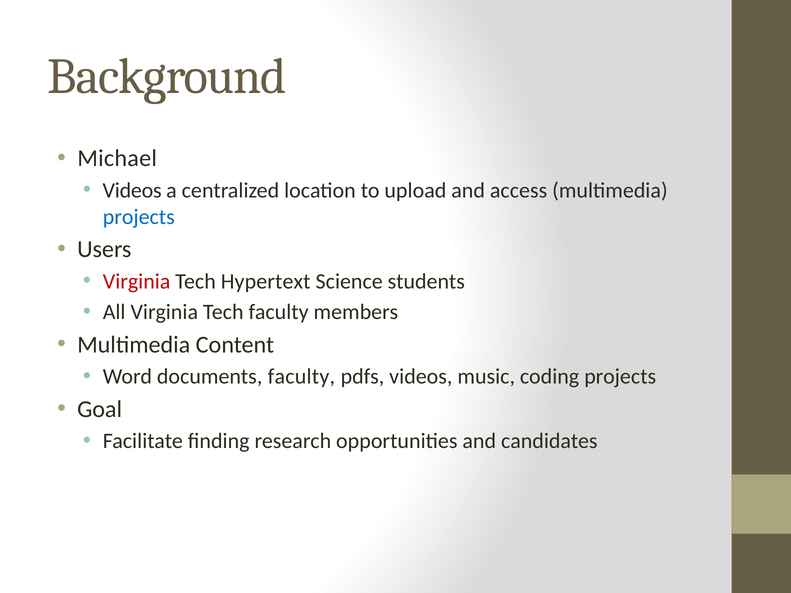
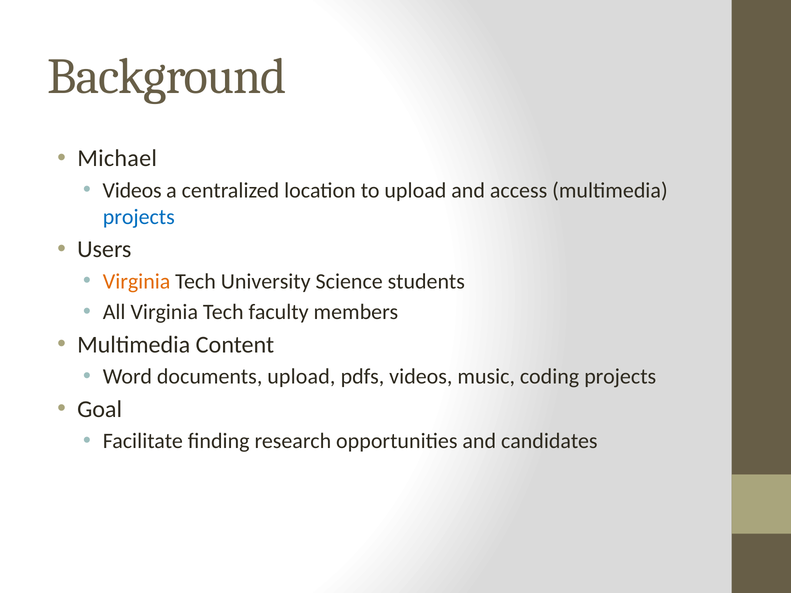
Virginia at (137, 281) colour: red -> orange
Hypertext: Hypertext -> University
documents faculty: faculty -> upload
